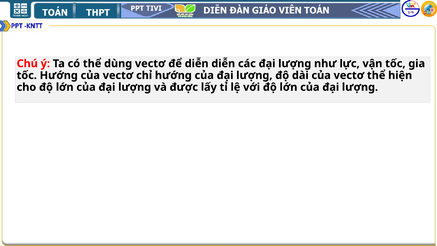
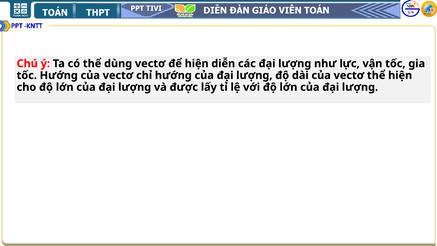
để diễn: diễn -> hiện
